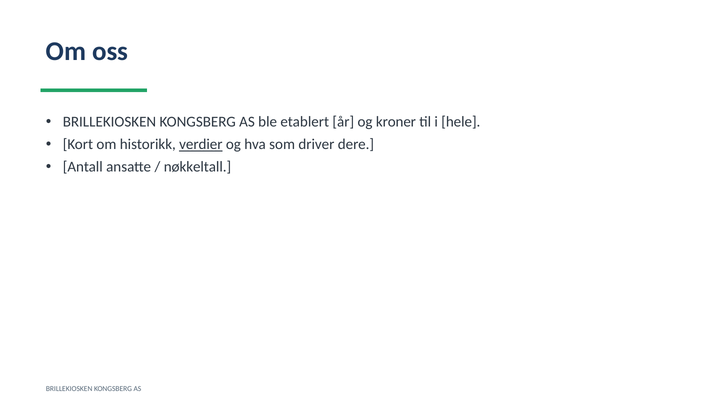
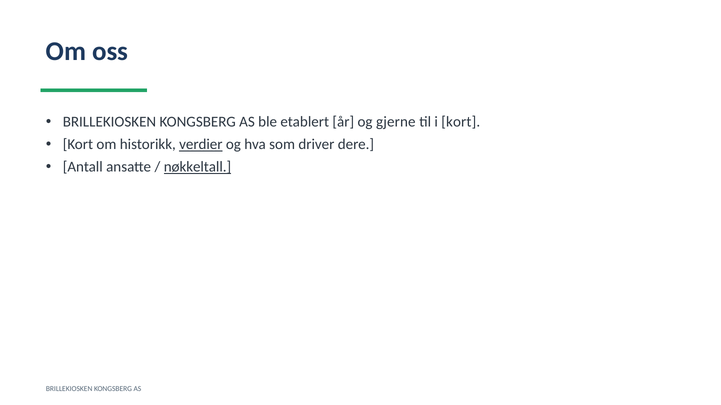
kroner: kroner -> gjerne
i hele: hele -> kort
nøkkeltall underline: none -> present
